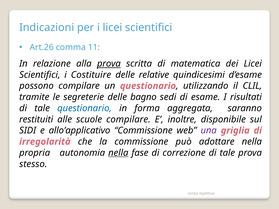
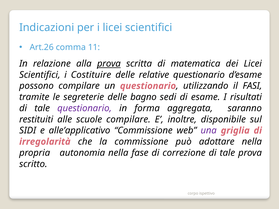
relative quindicesimi: quindicesimi -> questionario
CLIL: CLIL -> FASI
questionario at (85, 108) colour: blue -> purple
allo’applicativo: allo’applicativo -> alle’applicativo
nella at (118, 153) underline: present -> none
stesso: stesso -> scritto
